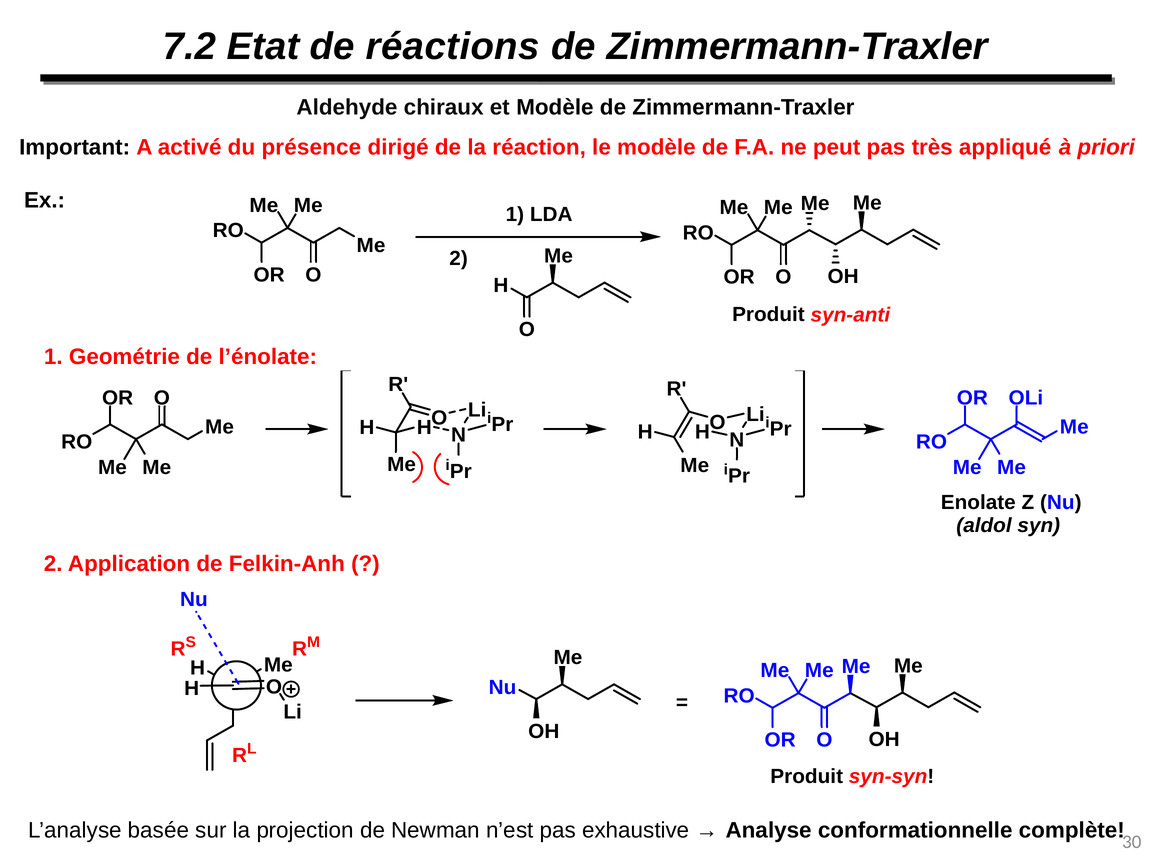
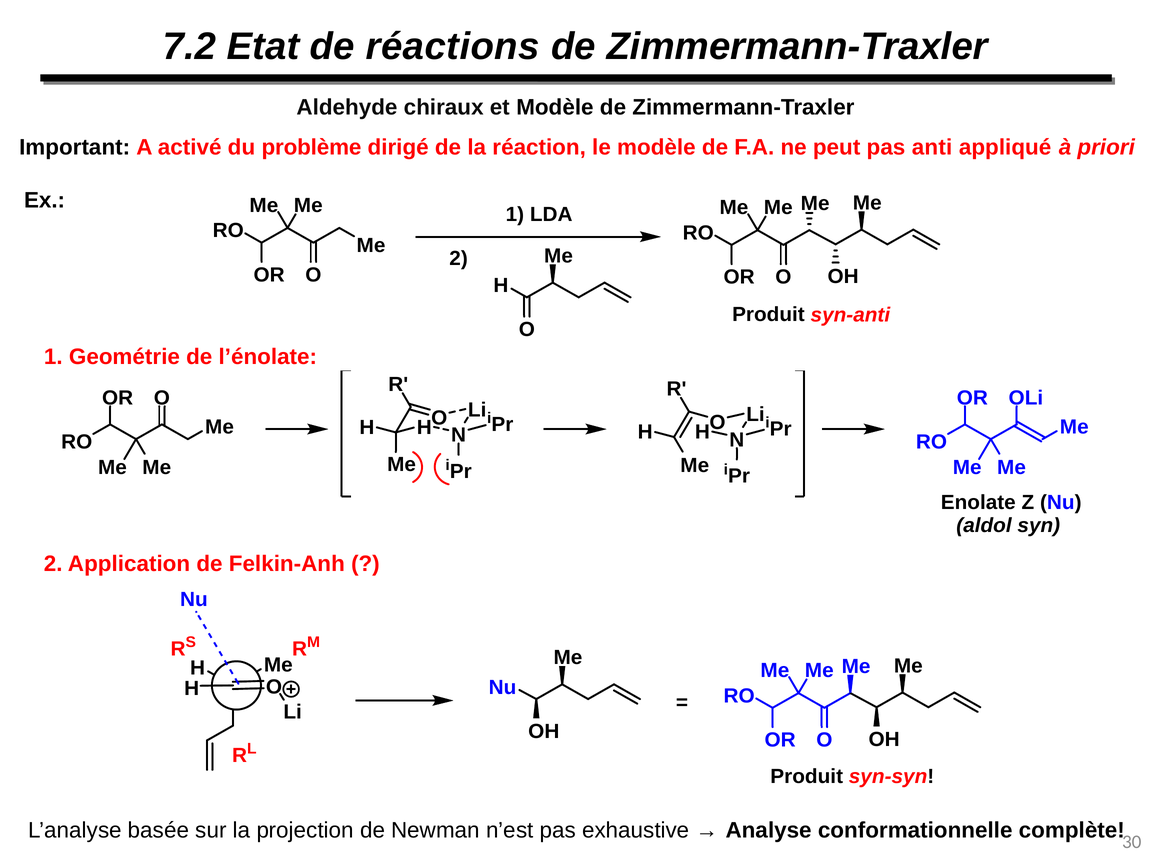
présence: présence -> problème
très: très -> anti
